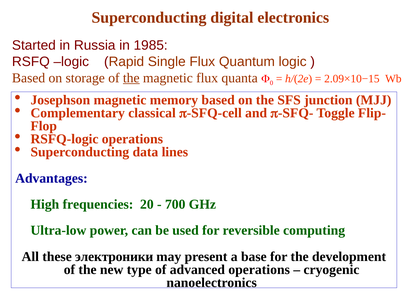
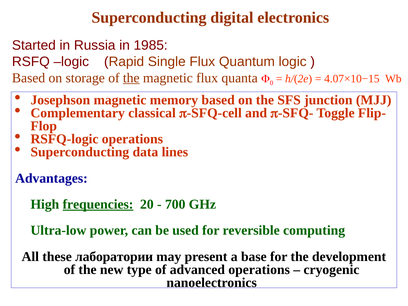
2.09×10−15: 2.09×10−15 -> 4.07×10−15
frequencies underline: none -> present
электроники: электроники -> лаборатории
